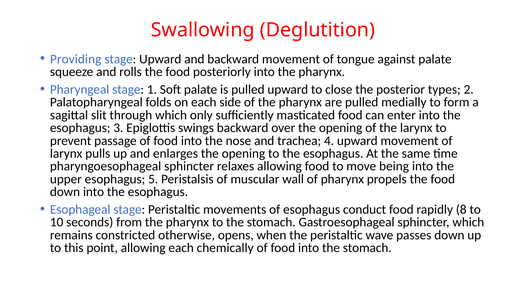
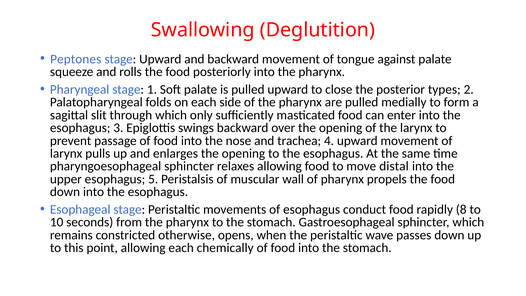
Providing: Providing -> Peptones
being: being -> distal
